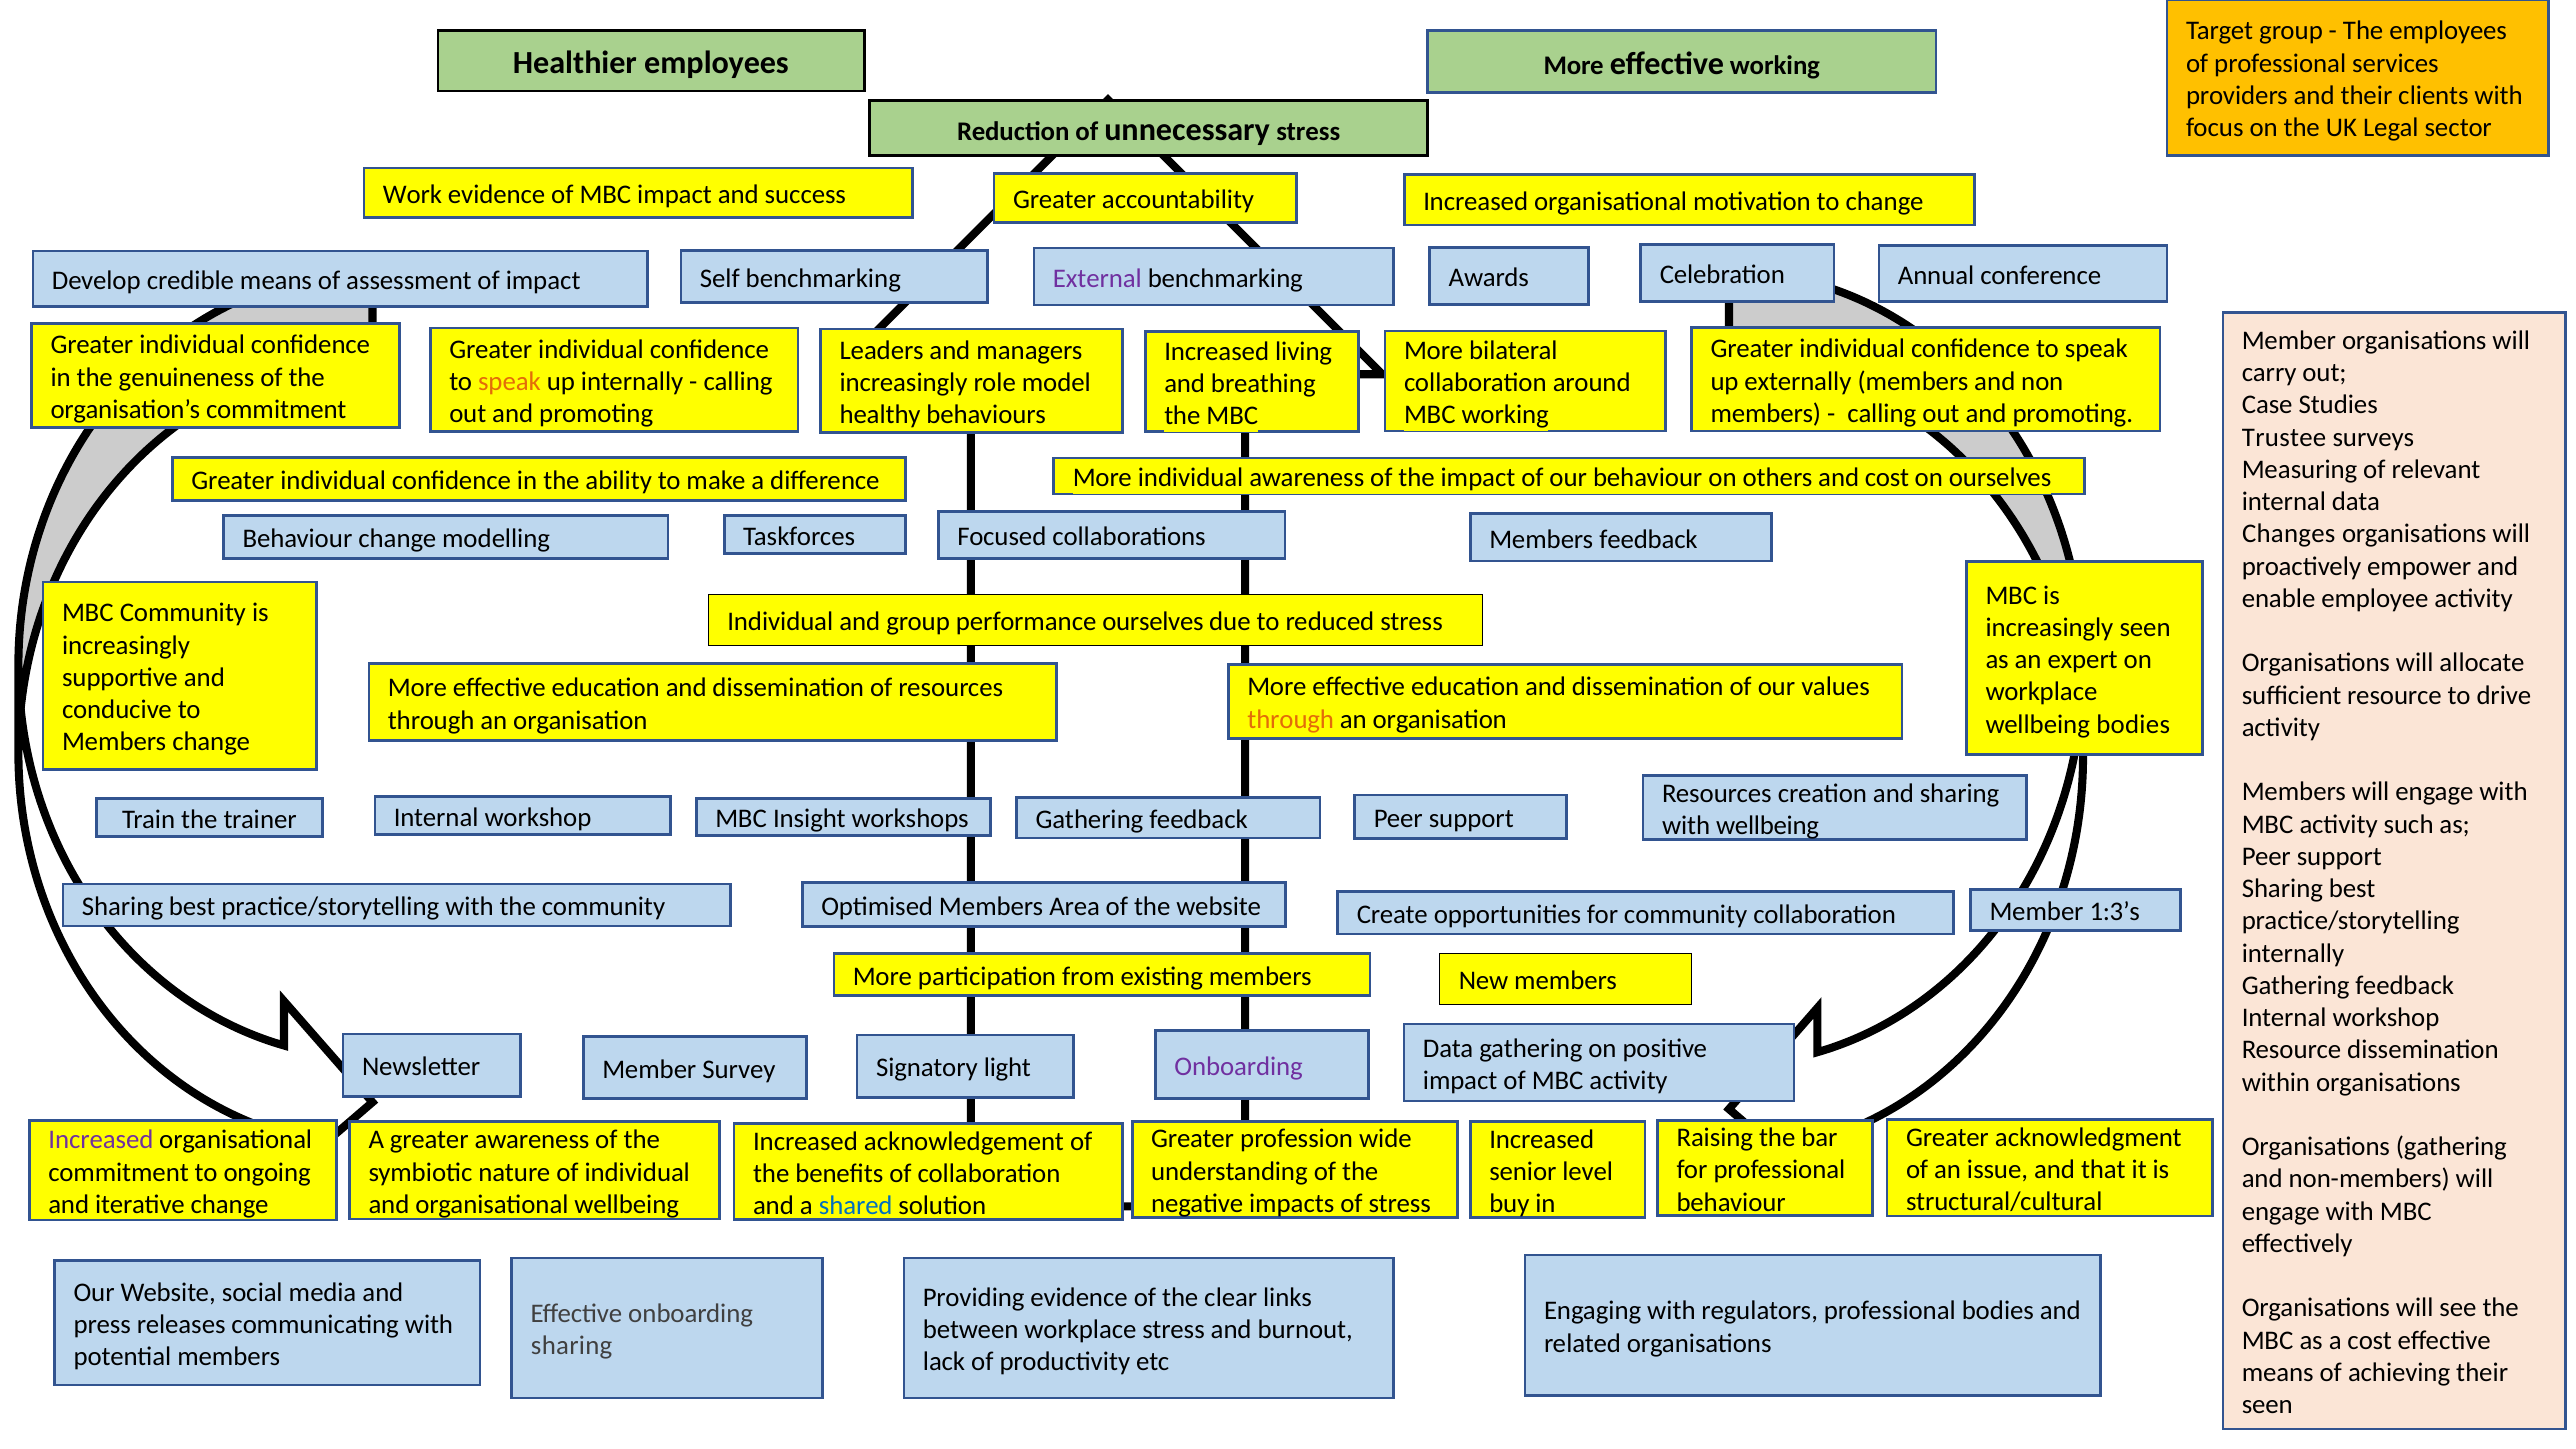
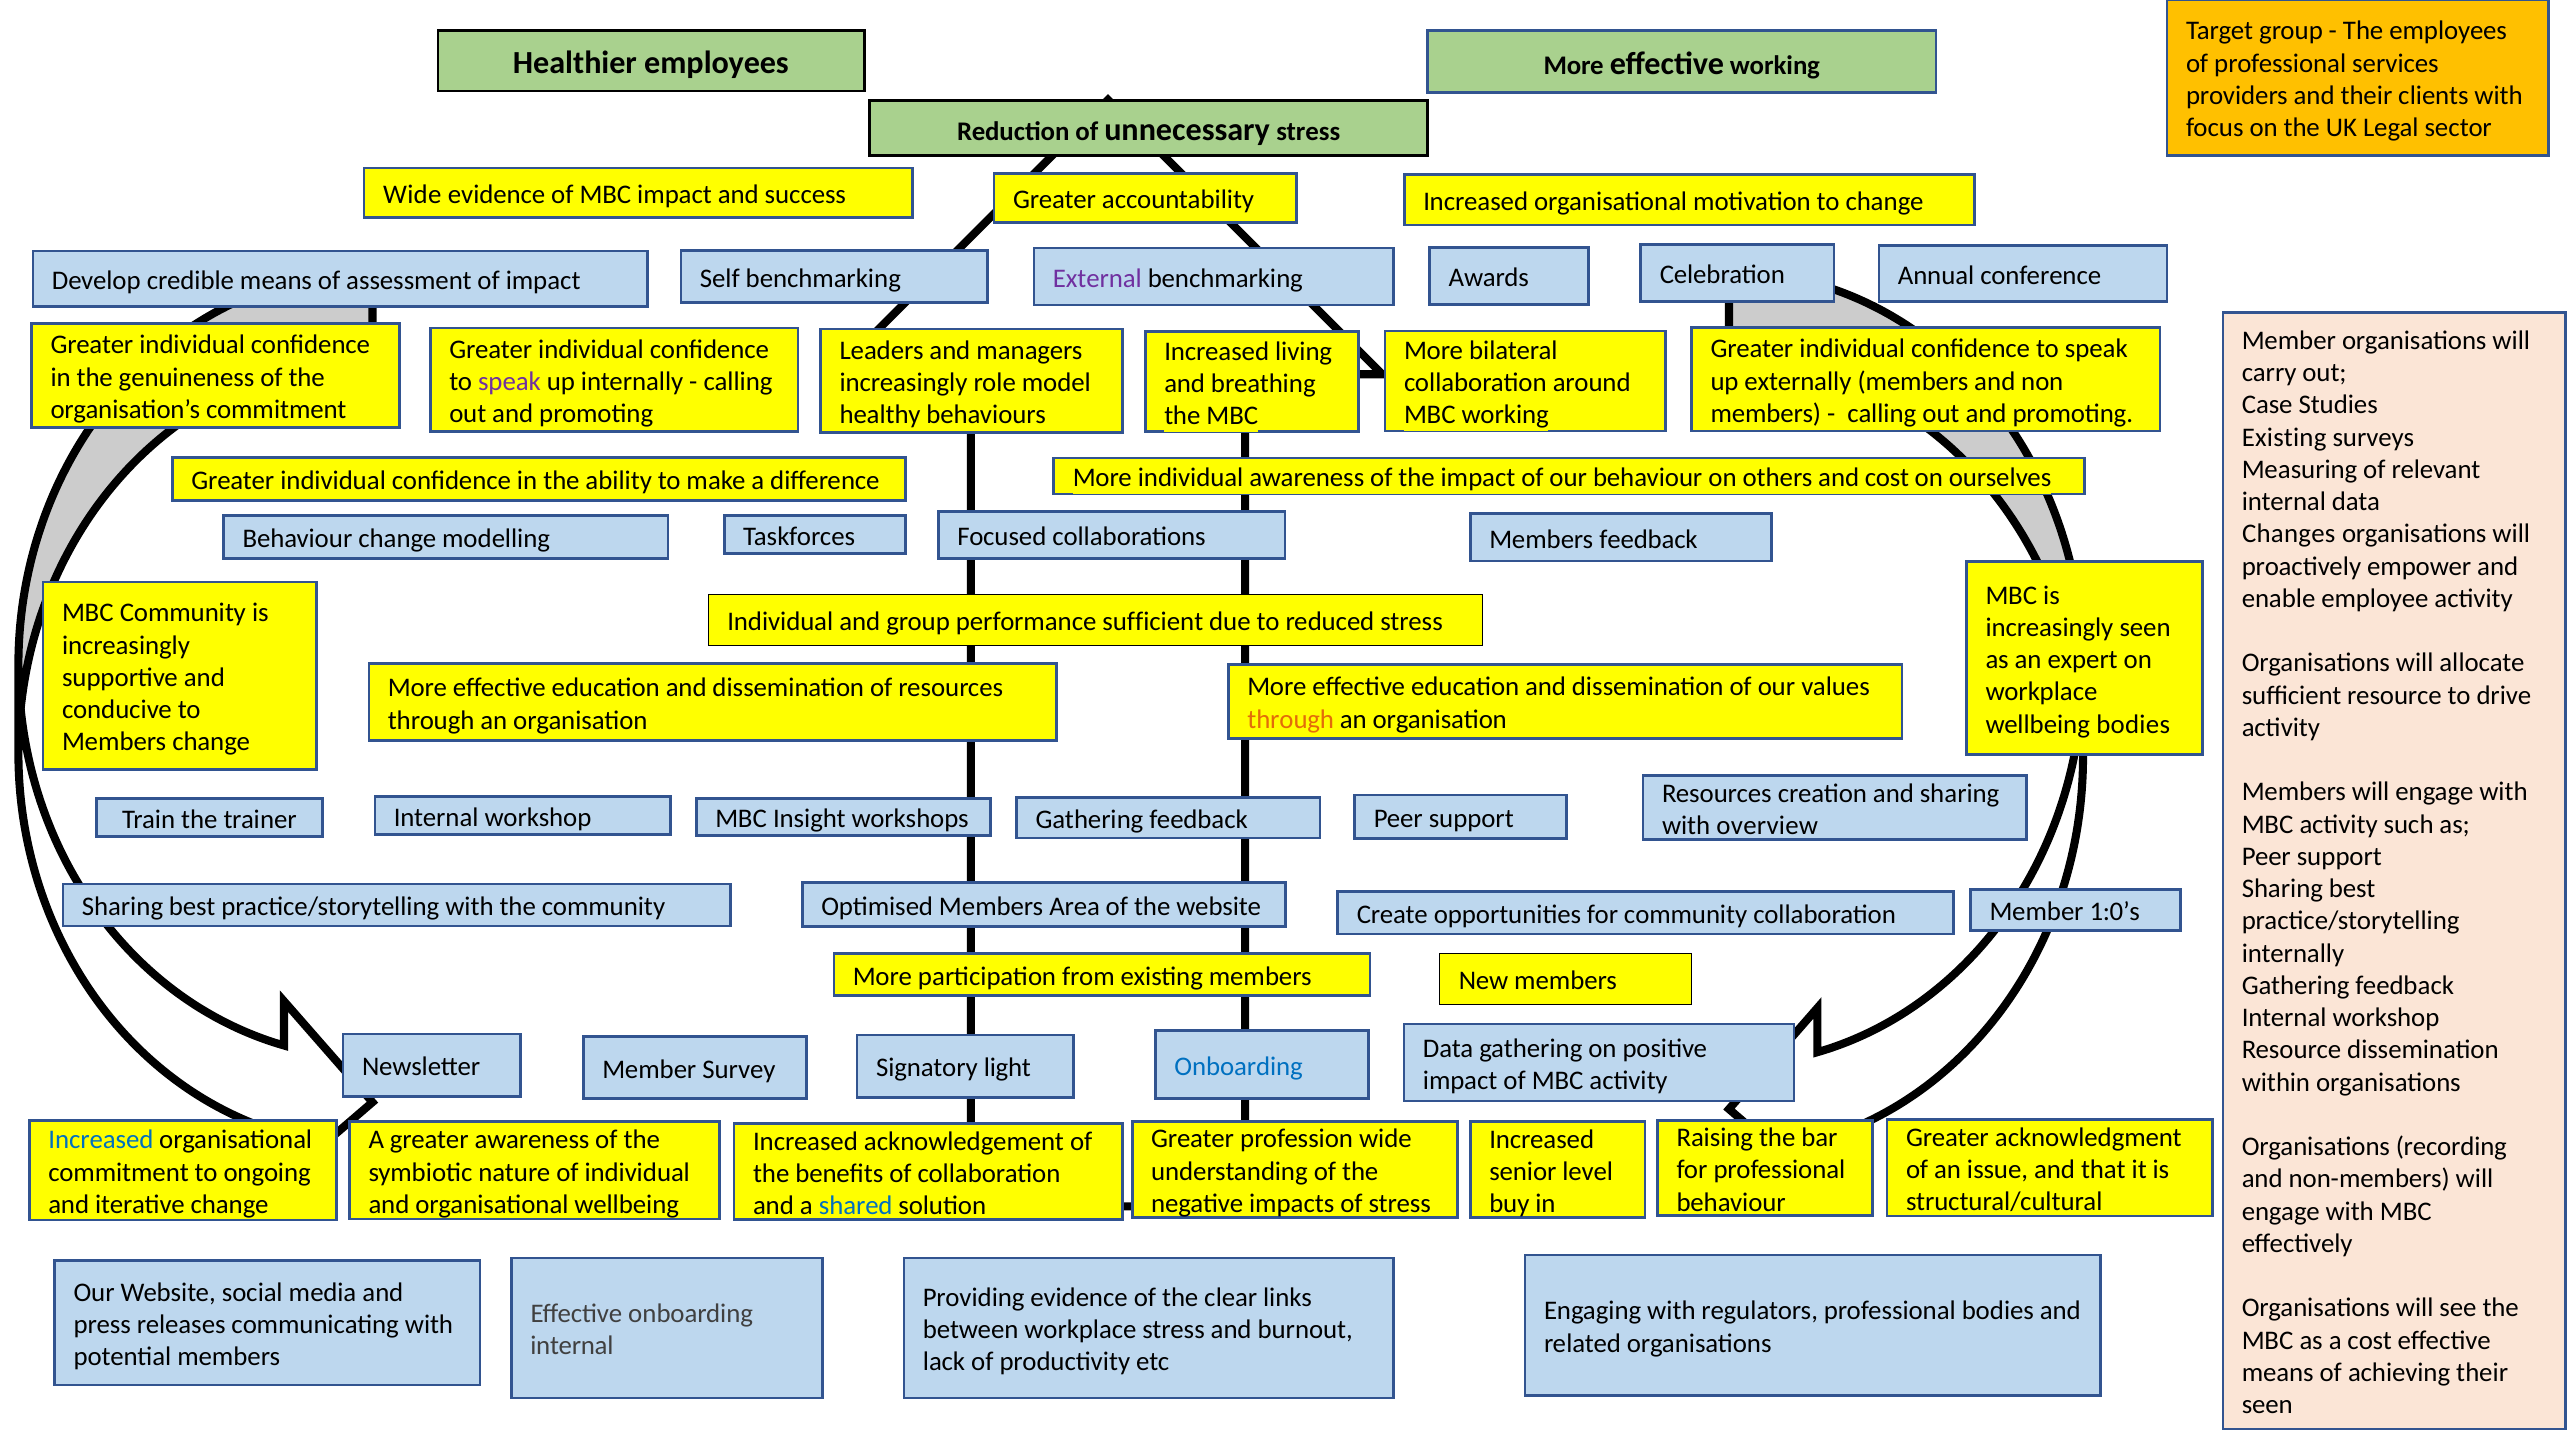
Work at (412, 195): Work -> Wide
speak at (509, 382) colour: orange -> purple
Trustee at (2284, 437): Trustee -> Existing
performance ourselves: ourselves -> sufficient
with wellbeing: wellbeing -> overview
1:3’s: 1:3’s -> 1:0’s
Onboarding at (1239, 1066) colour: purple -> blue
Increased at (101, 1140) colour: purple -> blue
Organisations gathering: gathering -> recording
sharing at (572, 1346): sharing -> internal
